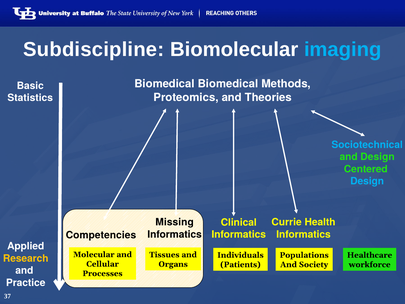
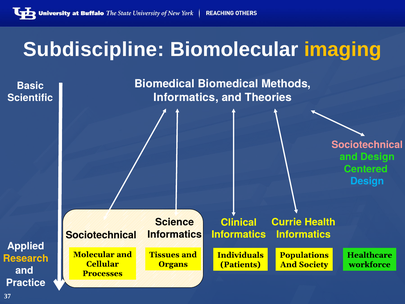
imaging colour: light blue -> yellow
Proteomics at (186, 97): Proteomics -> Informatics
Statistics: Statistics -> Scientific
Sociotechnical at (367, 145) colour: light blue -> pink
Missing: Missing -> Science
Competencies at (101, 235): Competencies -> Sociotechnical
